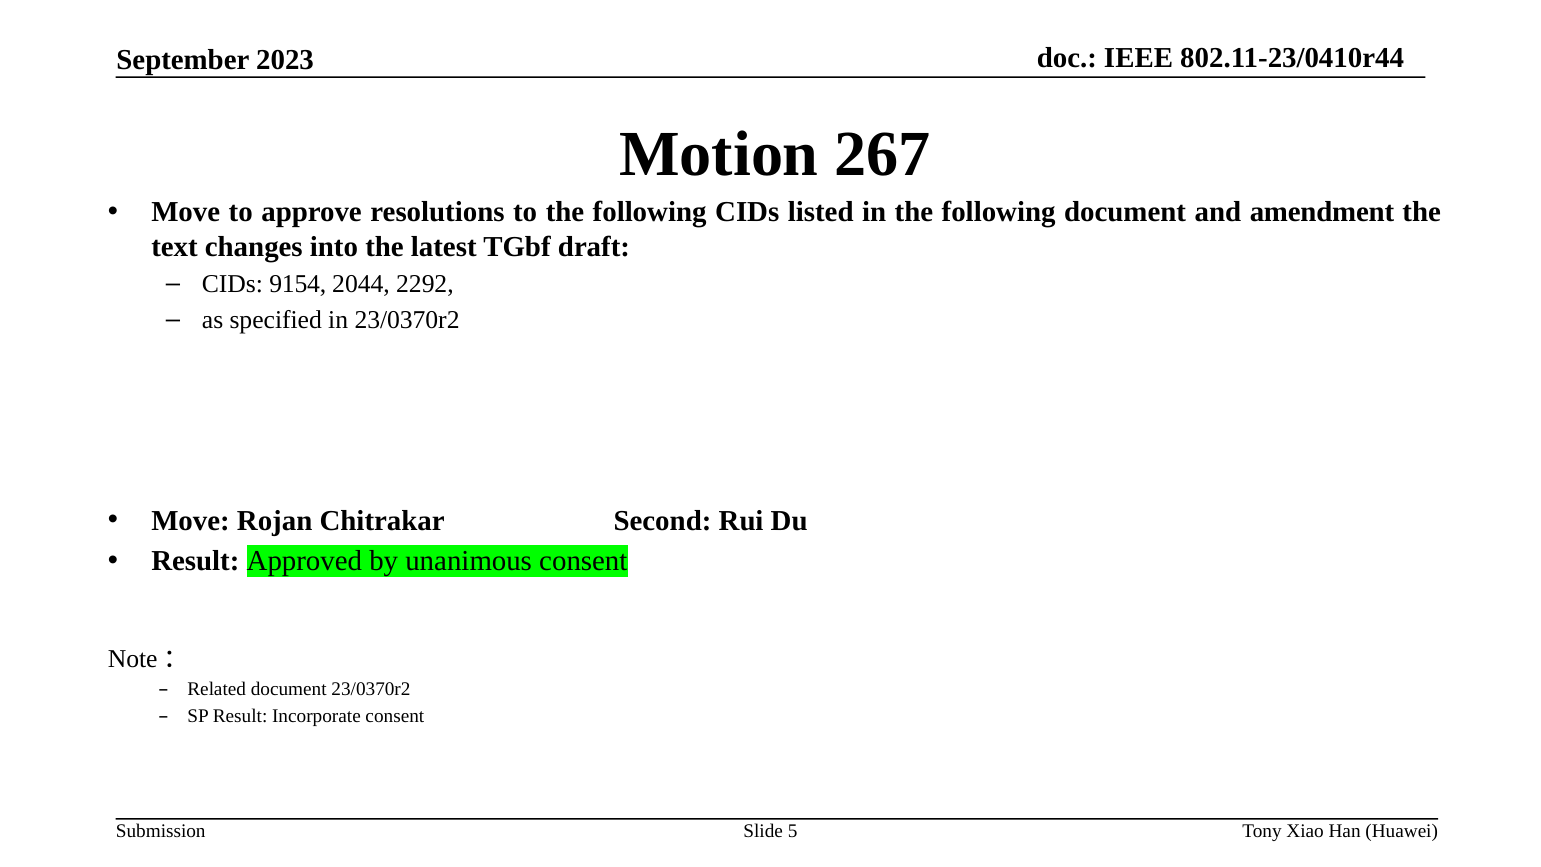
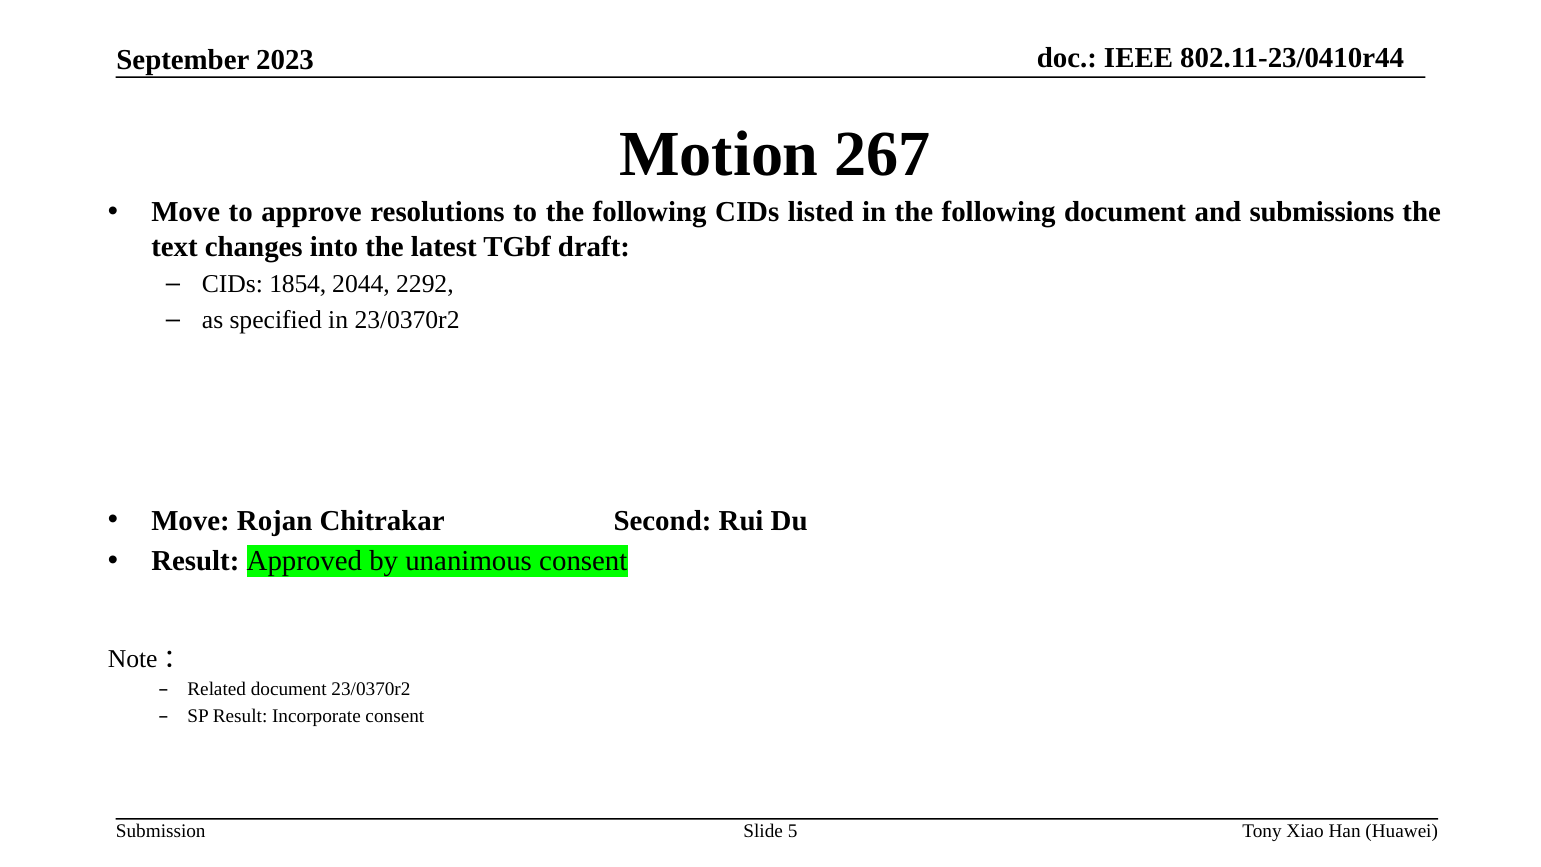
amendment: amendment -> submissions
9154: 9154 -> 1854
